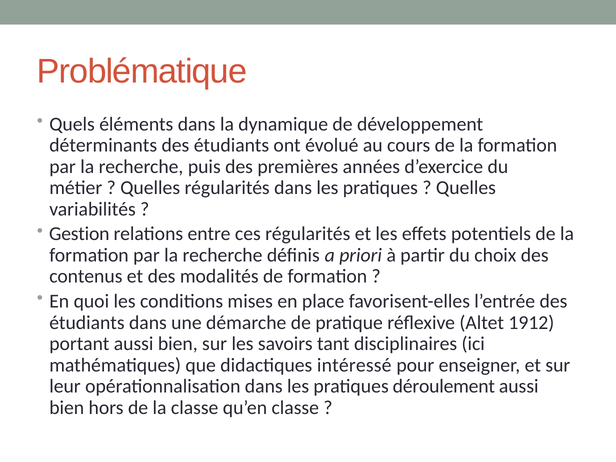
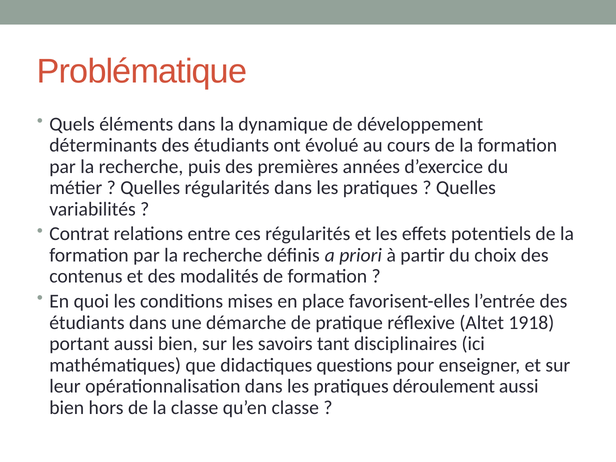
Gestion: Gestion -> Contrat
1912: 1912 -> 1918
intéressé: intéressé -> questions
